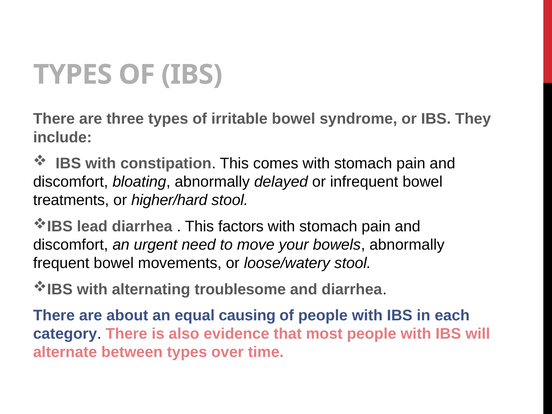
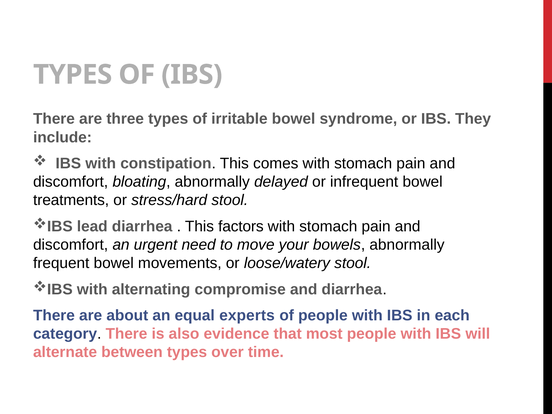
higher/hard: higher/hard -> stress/hard
troublesome: troublesome -> compromise
causing: causing -> experts
